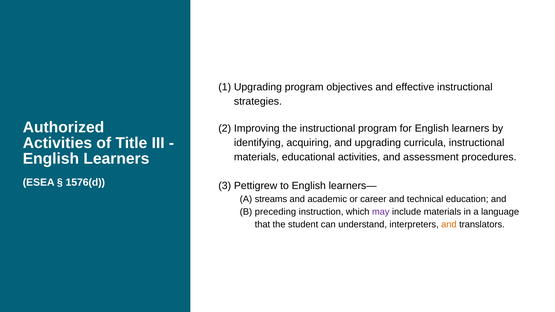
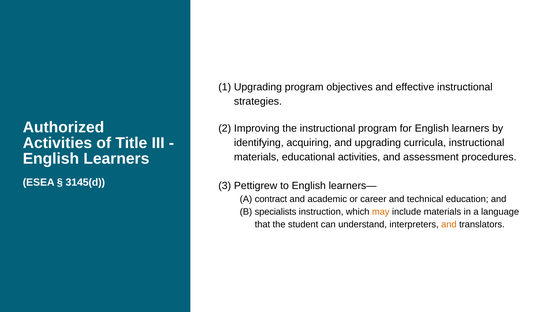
1576(d: 1576(d -> 3145(d
streams: streams -> contract
preceding: preceding -> specialists
may colour: purple -> orange
